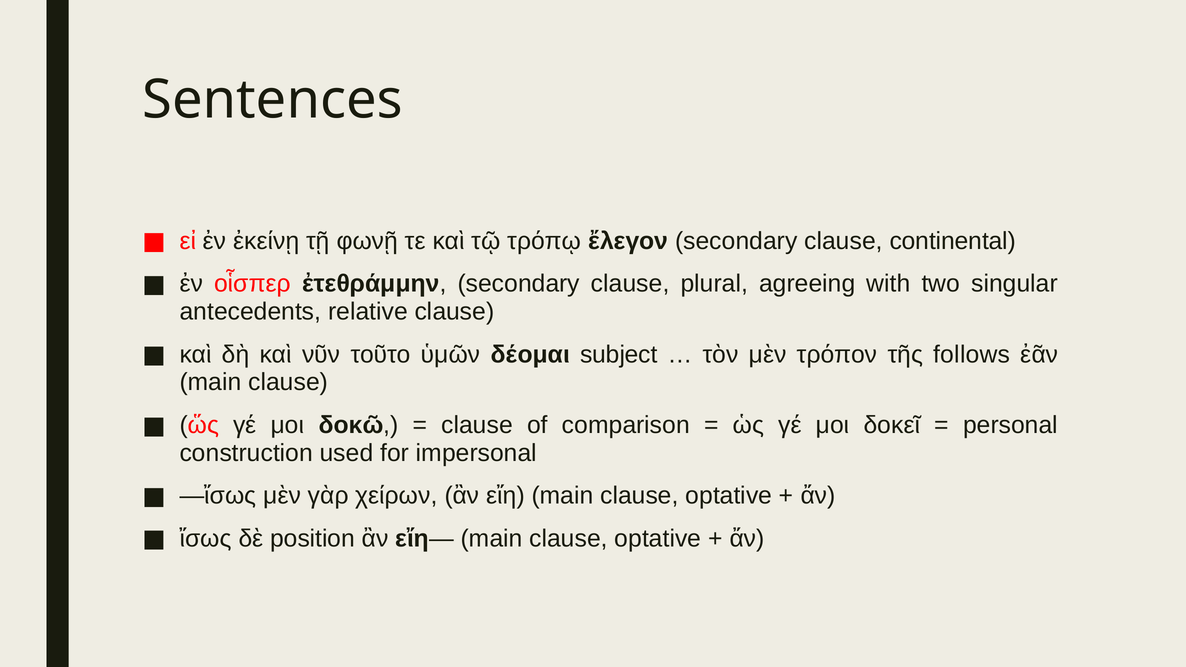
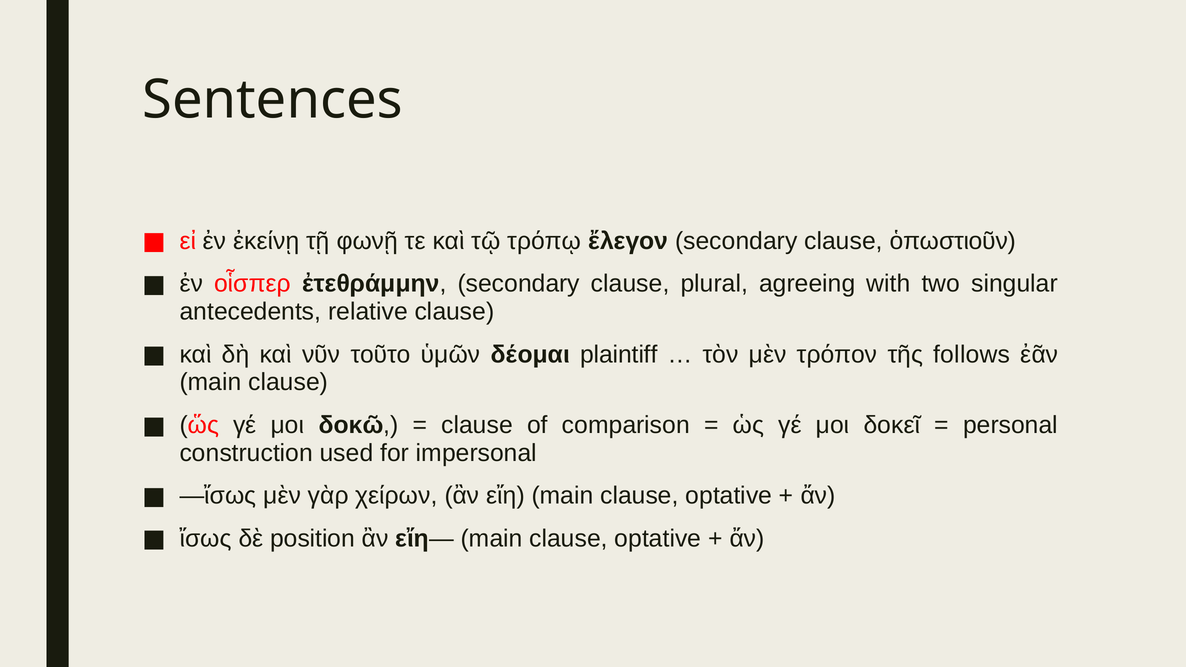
continental: continental -> ὁπωστιοῦν
subject: subject -> plaintiff
